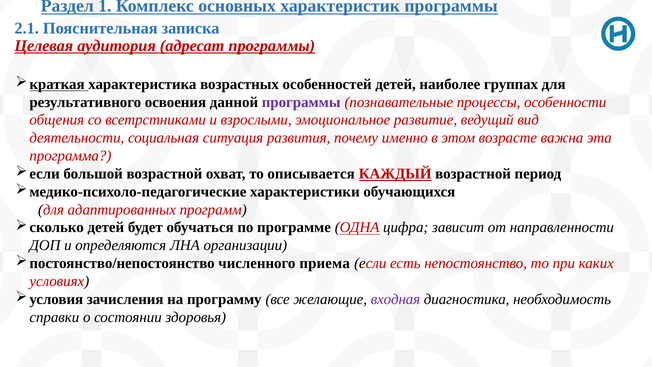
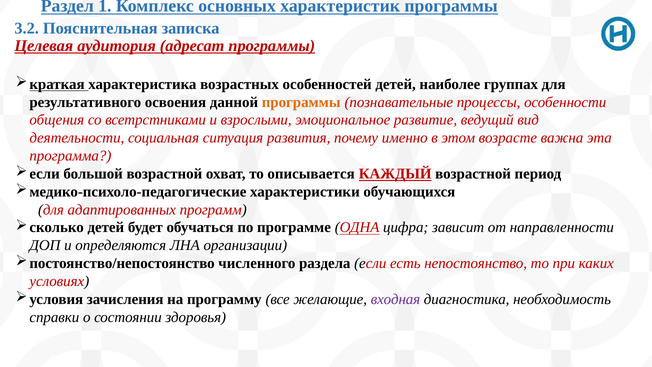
2.1: 2.1 -> 3.2
программы at (301, 102) colour: purple -> orange
приема: приема -> раздела
